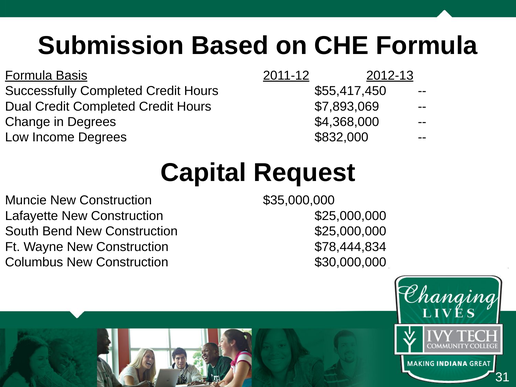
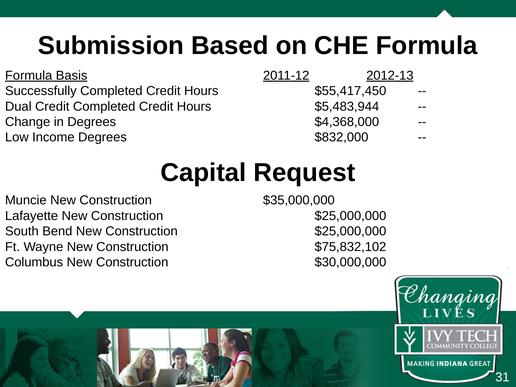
$7,893,069: $7,893,069 -> $5,483,944
$78,444,834: $78,444,834 -> $75,832,102
